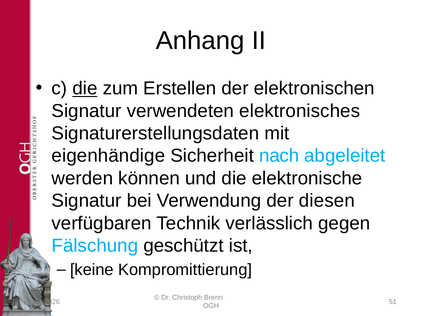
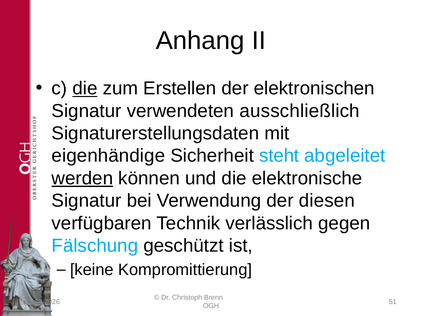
elektronisches: elektronisches -> ausschließlich
nach: nach -> steht
werden underline: none -> present
